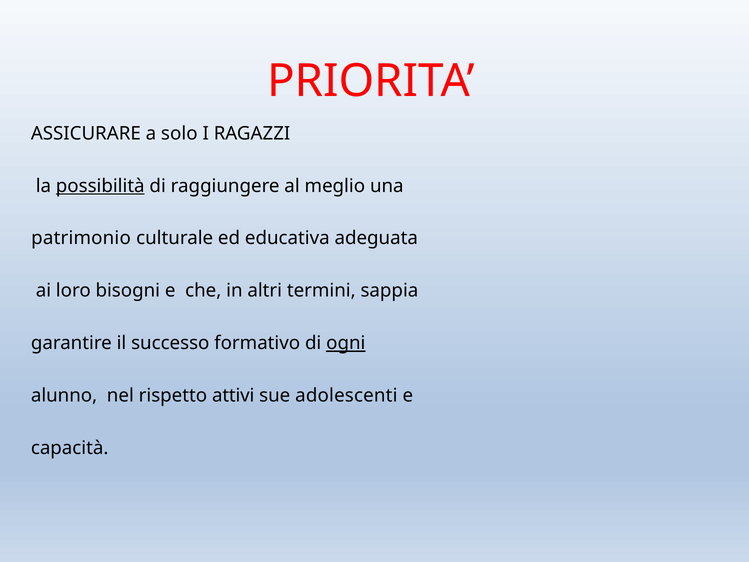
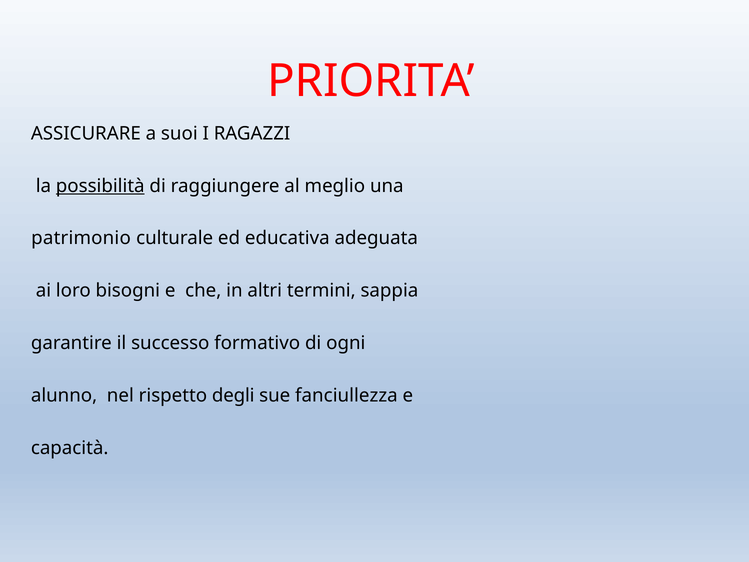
solo: solo -> suoi
ogni underline: present -> none
attivi: attivi -> degli
adolescenti: adolescenti -> fanciullezza
